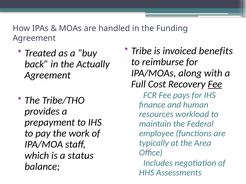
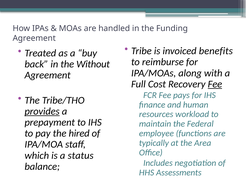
Actually: Actually -> Without
provides underline: none -> present
work: work -> hired
